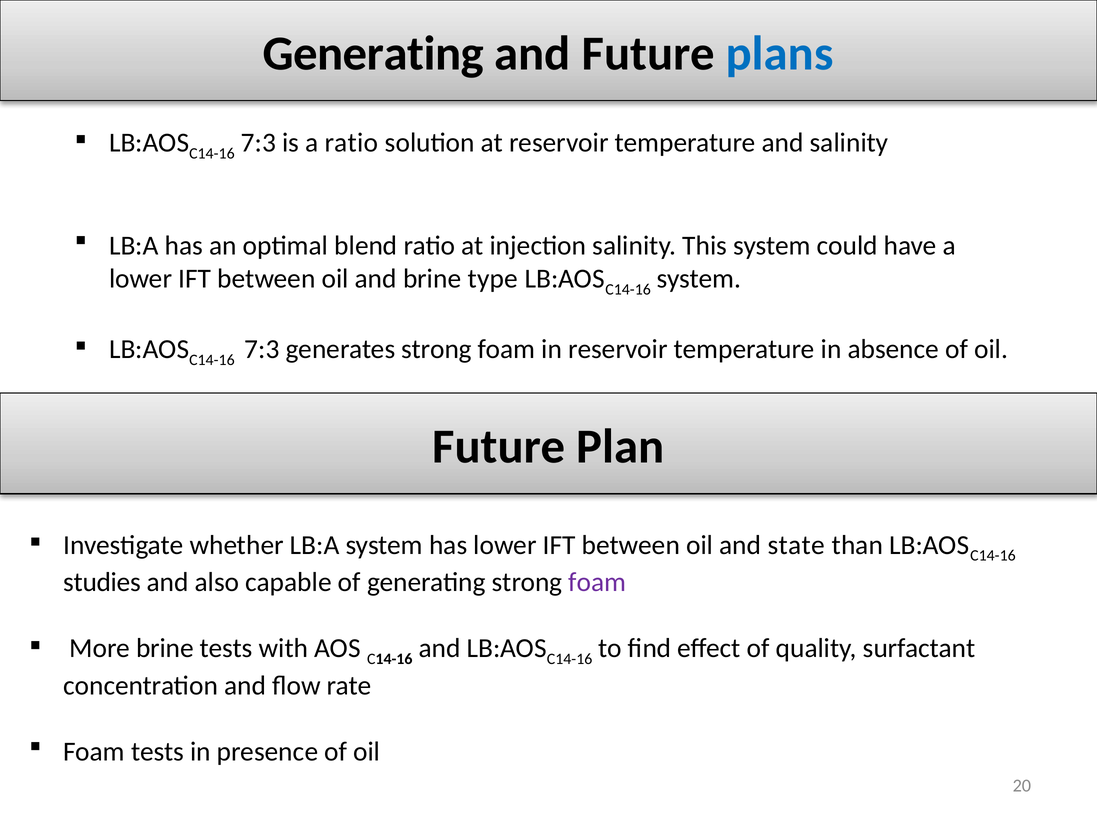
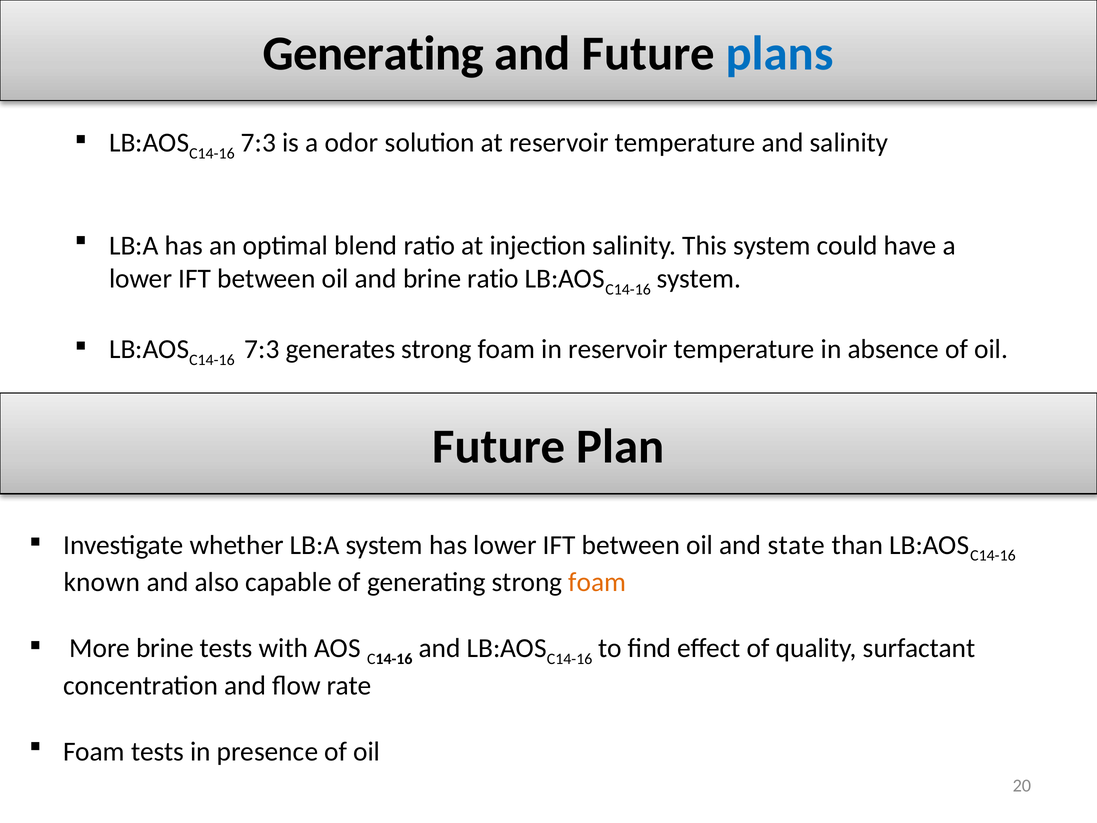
a ratio: ratio -> odor
brine type: type -> ratio
studies: studies -> known
foam at (597, 582) colour: purple -> orange
